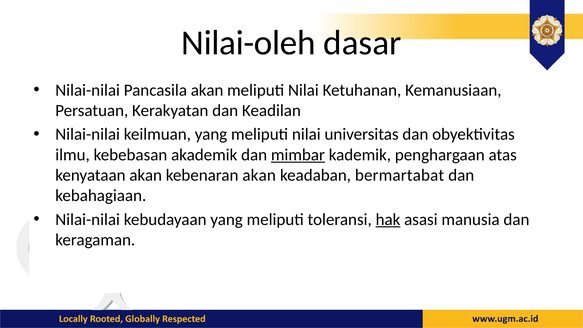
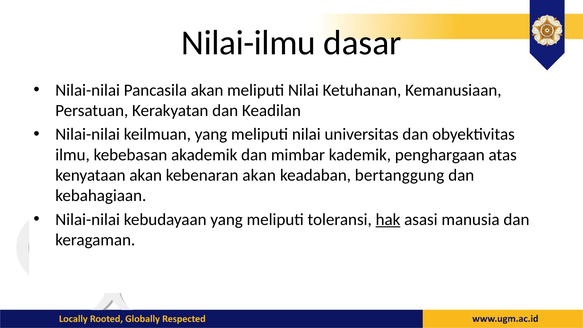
Nilai-oleh: Nilai-oleh -> Nilai-ilmu
mimbar underline: present -> none
bermartabat: bermartabat -> bertanggung
